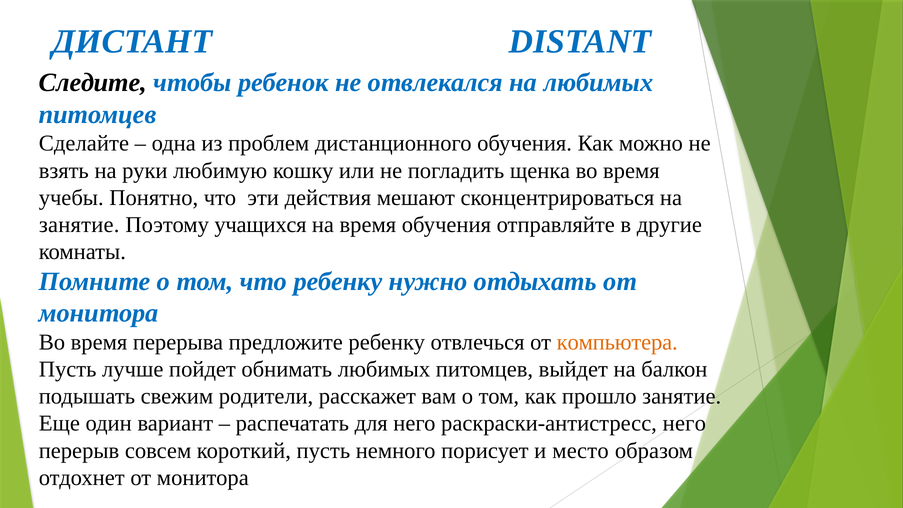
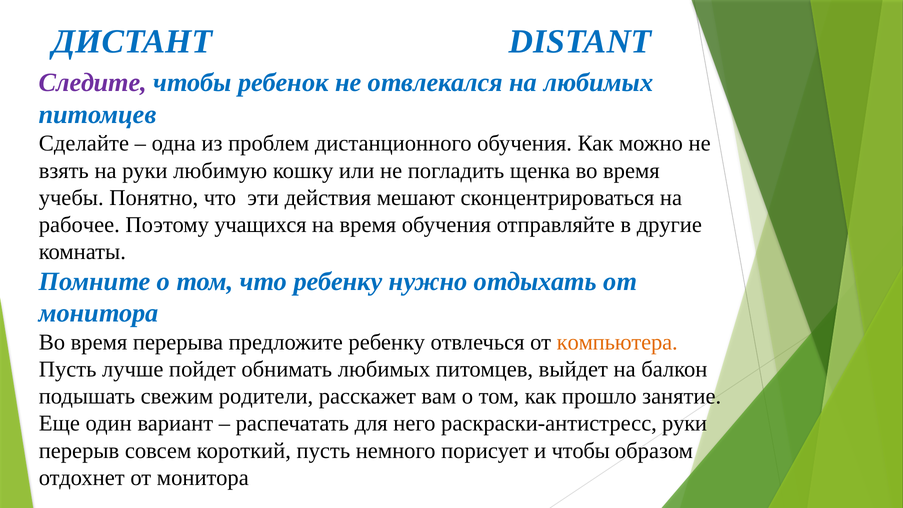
Следите colour: black -> purple
занятие at (79, 225): занятие -> рабочее
раскраски-антистресс него: него -> руки
и место: место -> чтобы
